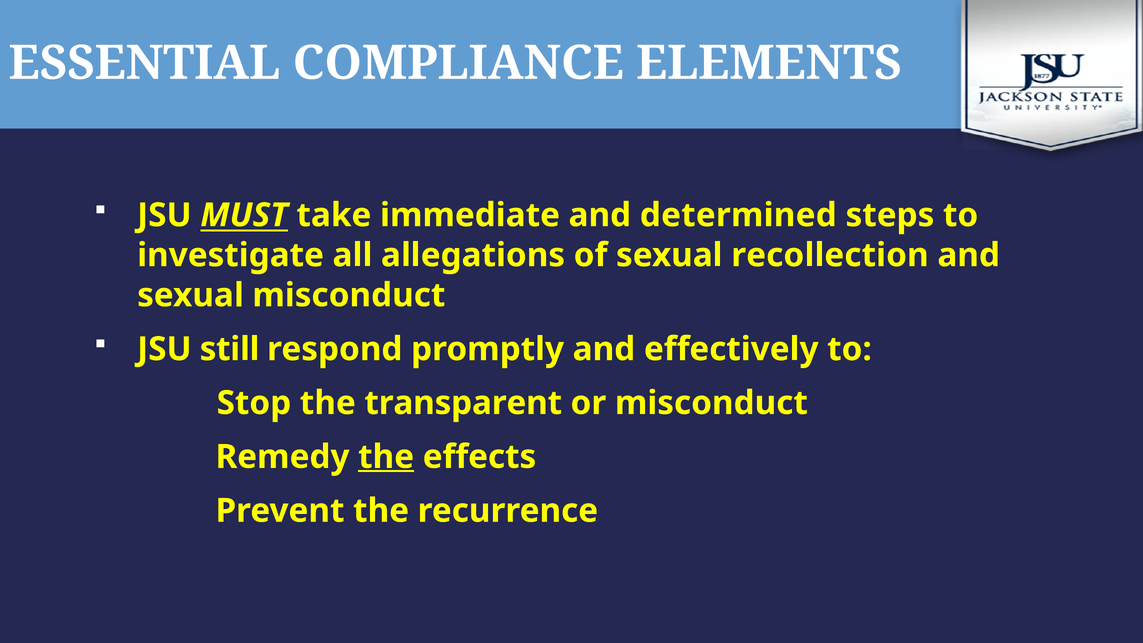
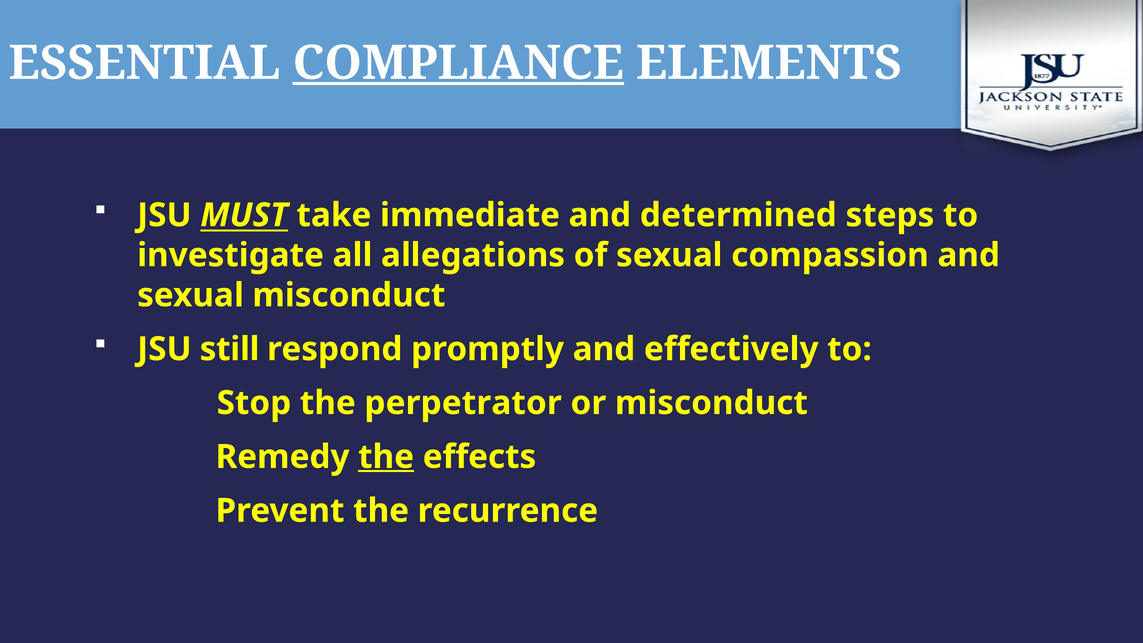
COMPLIANCE underline: none -> present
recollection: recollection -> compassion
transparent: transparent -> perpetrator
